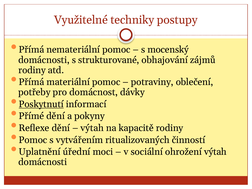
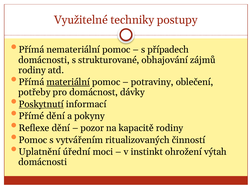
mocenský: mocenský -> případech
materiální underline: none -> present
výtah at (92, 128): výtah -> pozor
sociální: sociální -> instinkt
